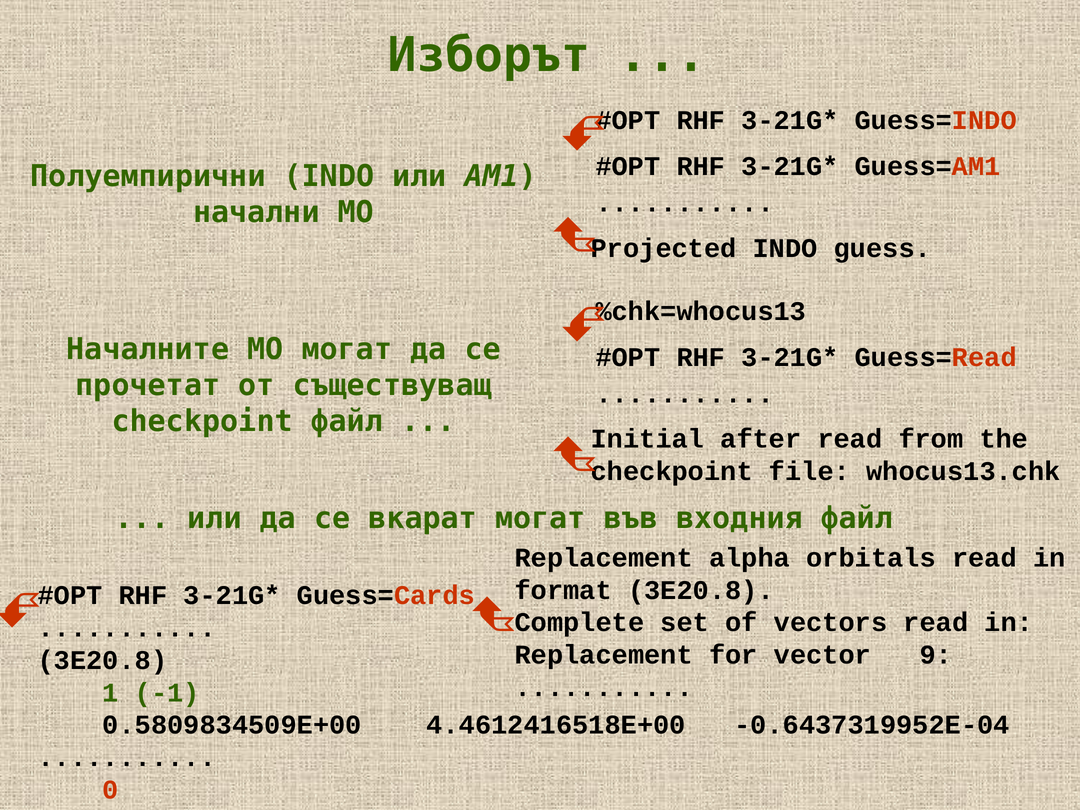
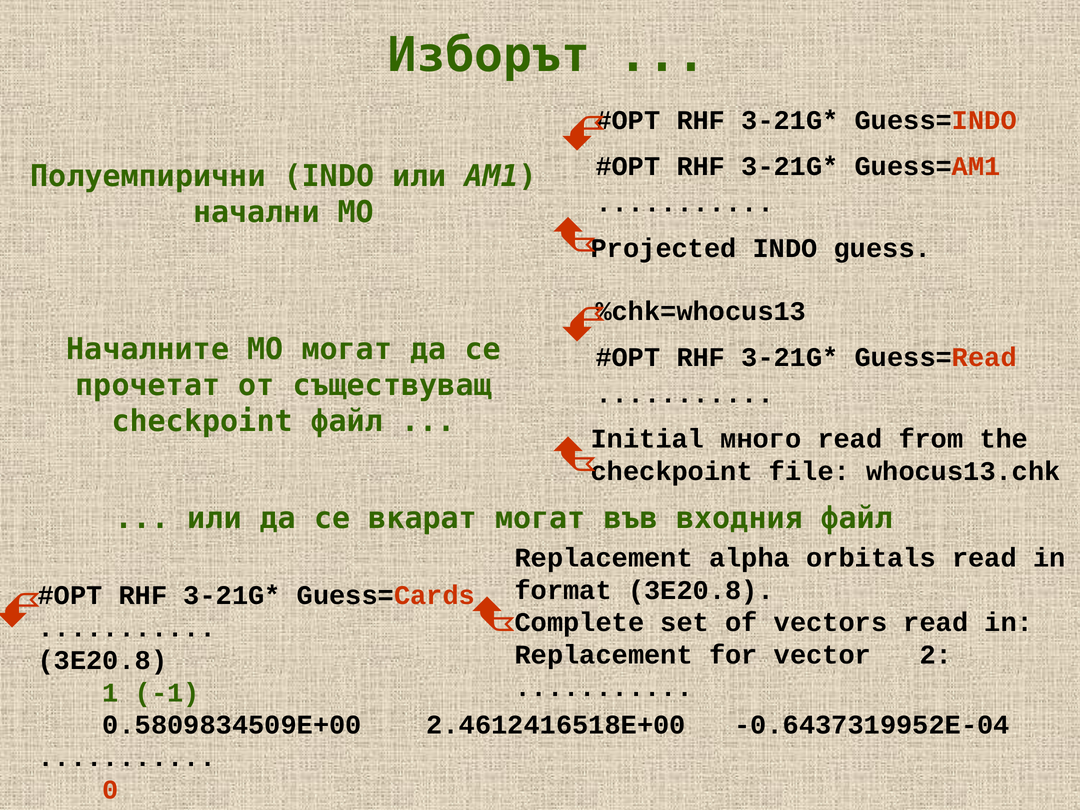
after: after -> много
9: 9 -> 2
4.4612416518E+00: 4.4612416518E+00 -> 2.4612416518E+00
